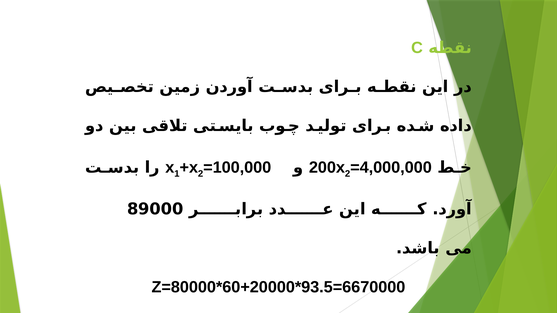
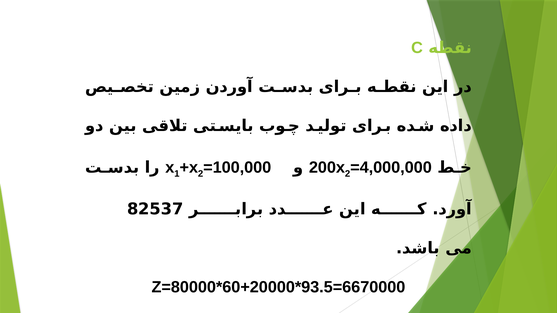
89000: 89000 -> 82537
